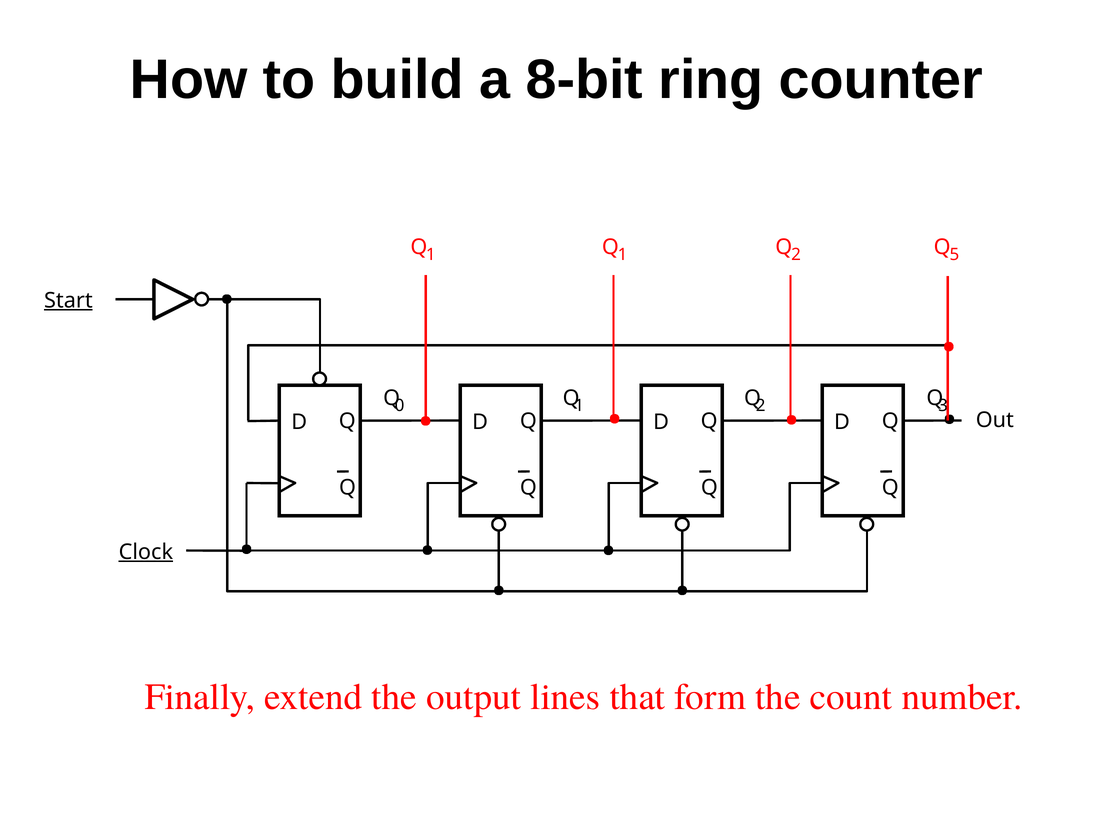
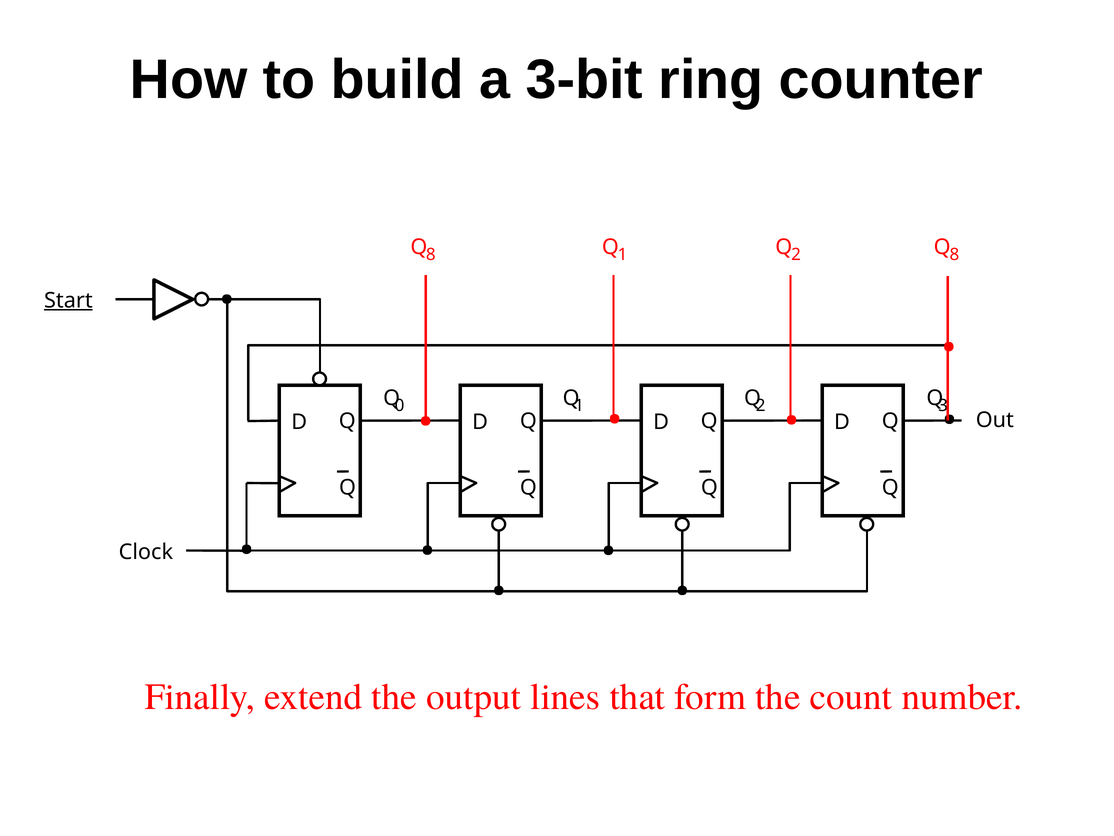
8-bit: 8-bit -> 3-bit
1 at (431, 254): 1 -> 8
2 Q 5: 5 -> 8
Clock underline: present -> none
